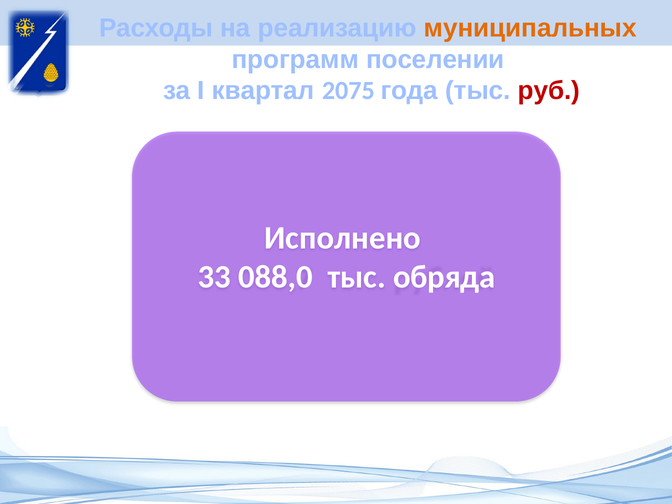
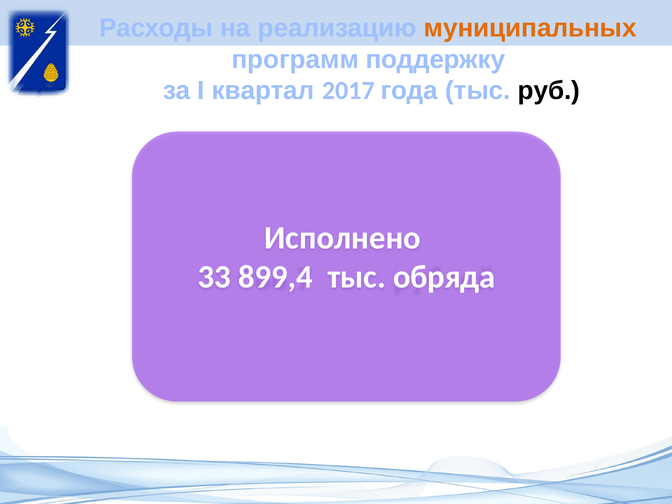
поселении: поселении -> поддержку
2075: 2075 -> 2017
руб colour: red -> black
088,0: 088,0 -> 899,4
